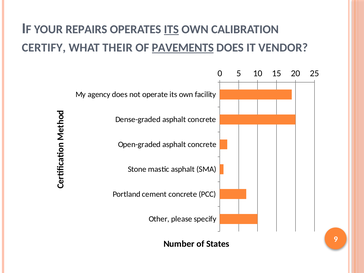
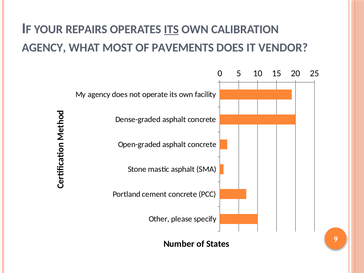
CERTIFY at (44, 48): CERTIFY -> AGENCY
THEIR: THEIR -> MOST
PAVEMENTS underline: present -> none
